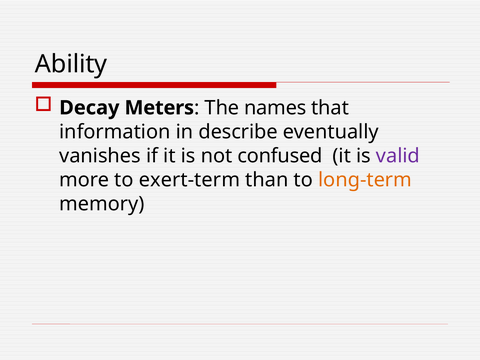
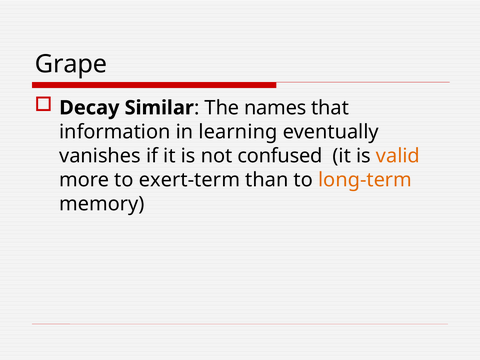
Ability: Ability -> Grape
Meters: Meters -> Similar
describe: describe -> learning
valid colour: purple -> orange
